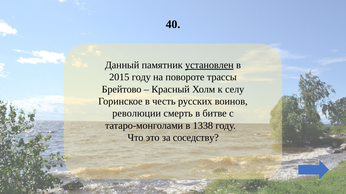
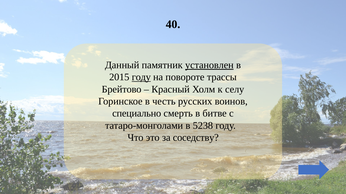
году at (141, 77) underline: none -> present
революции: революции -> специально
1338: 1338 -> 5238
